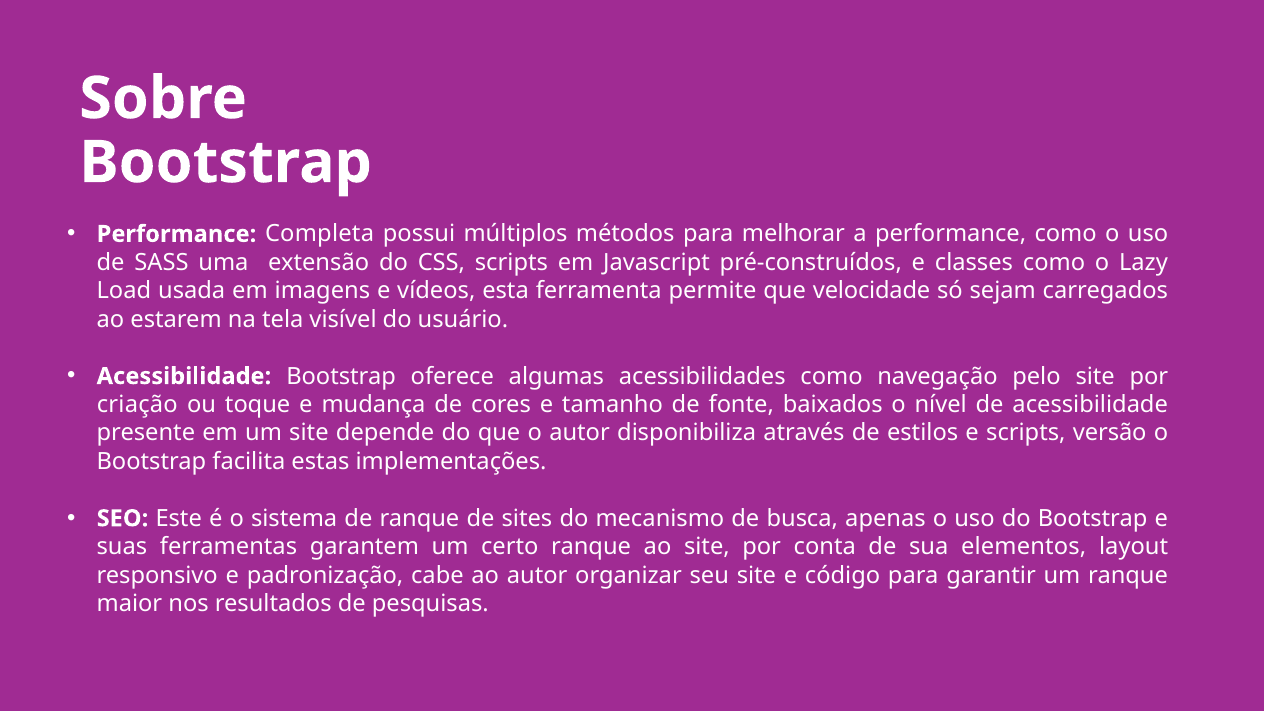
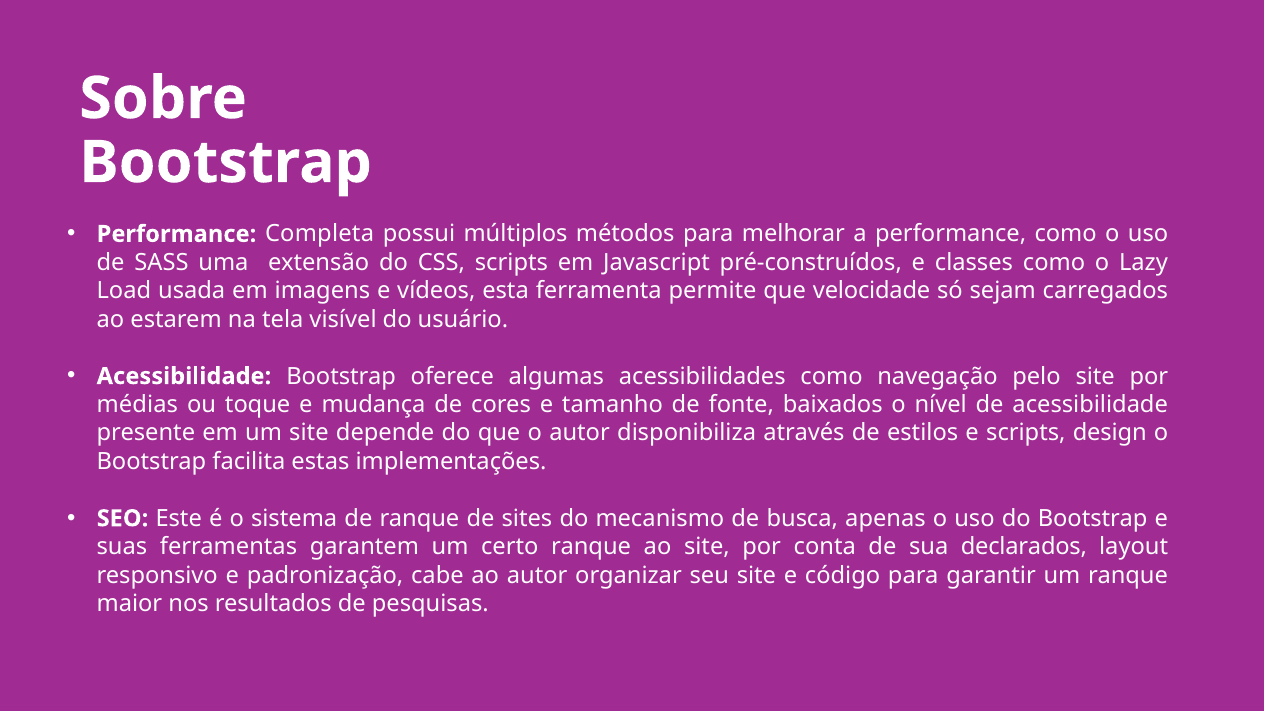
criação: criação -> médias
versão: versão -> design
elementos: elementos -> declarados
